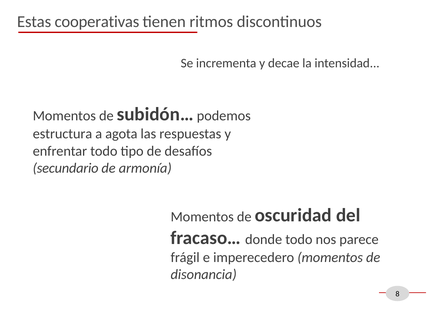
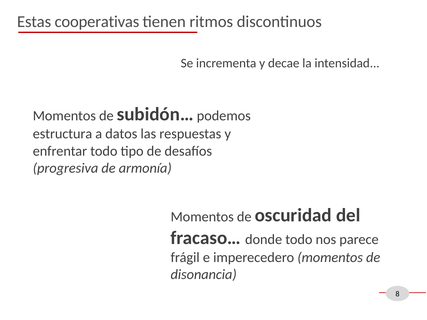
agota: agota -> datos
secundario: secundario -> progresiva
